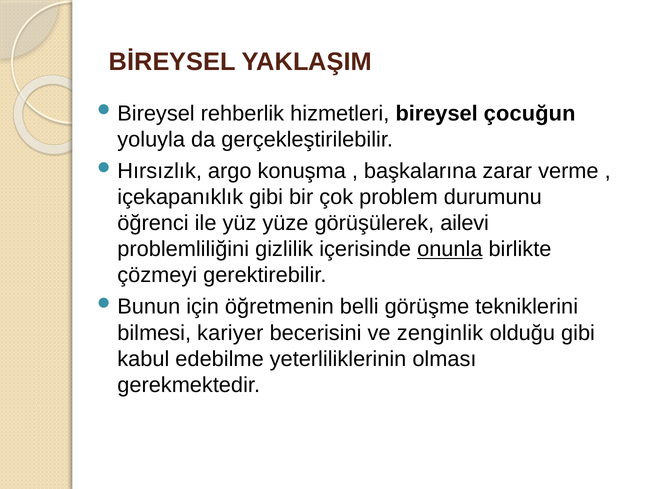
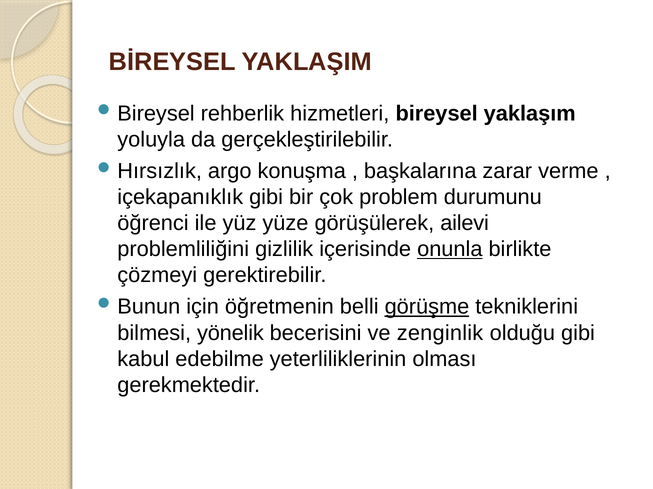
çocuğun: çocuğun -> yaklaşım
görüşme underline: none -> present
kariyer: kariyer -> yönelik
